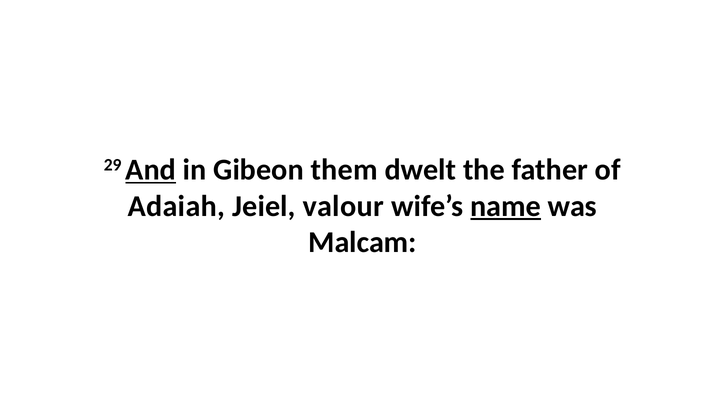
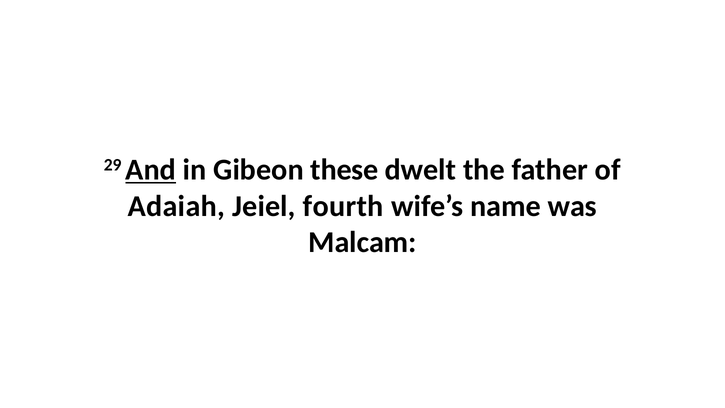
them: them -> these
valour: valour -> fourth
name underline: present -> none
